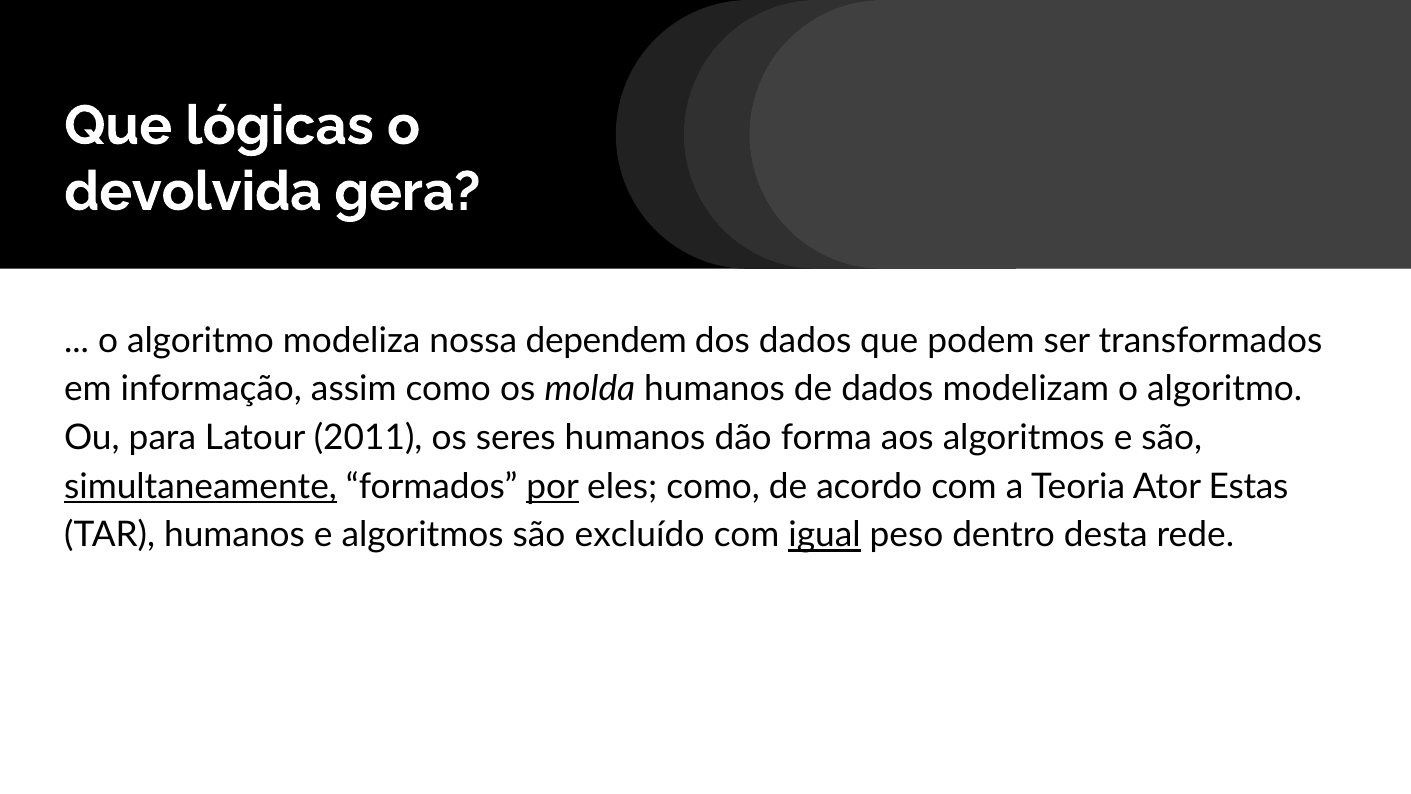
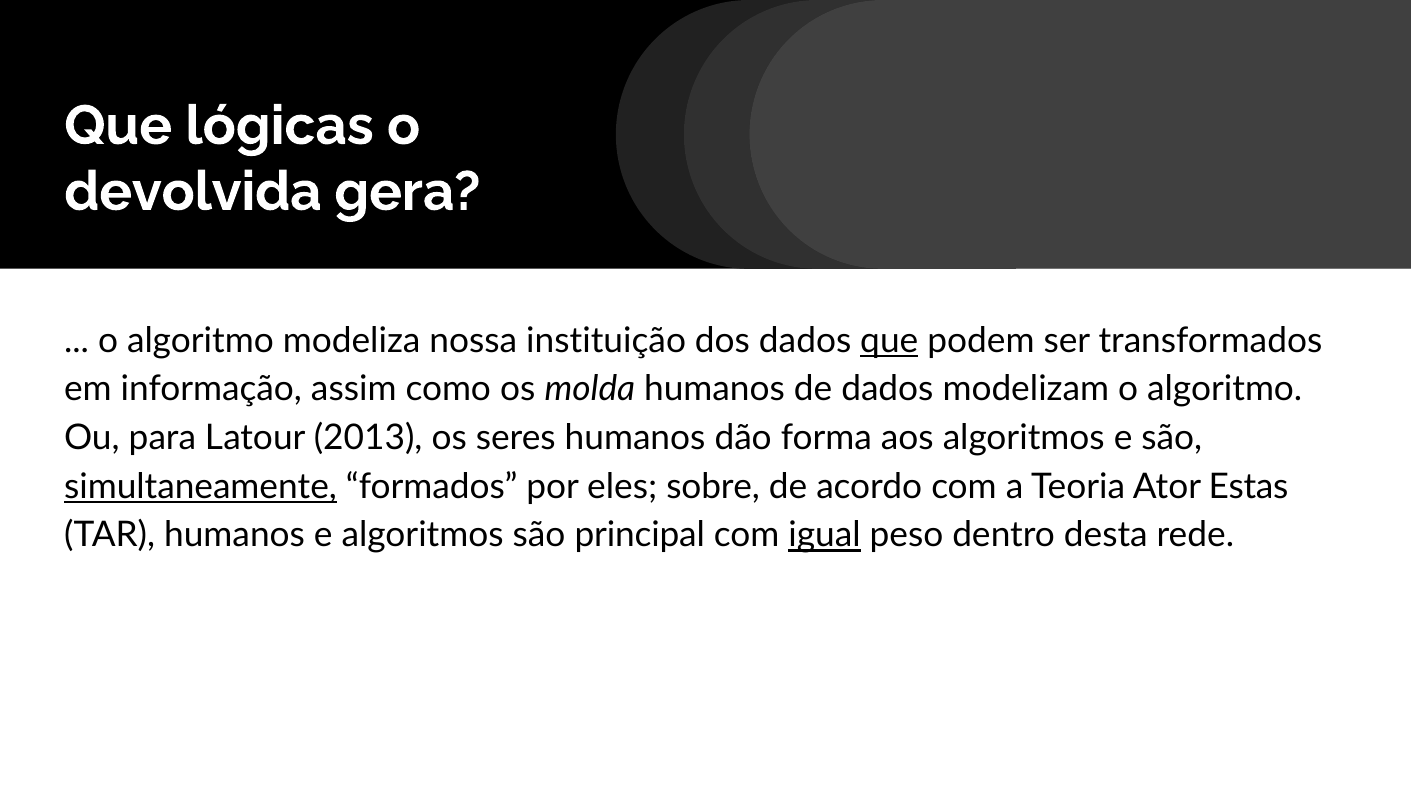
dependem: dependem -> instituição
que at (889, 340) underline: none -> present
2011: 2011 -> 2013
por underline: present -> none
eles como: como -> sobre
excluído: excluído -> principal
